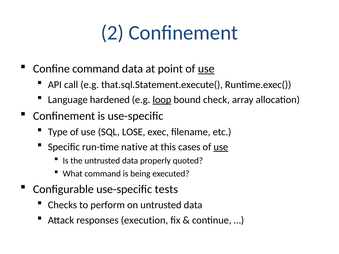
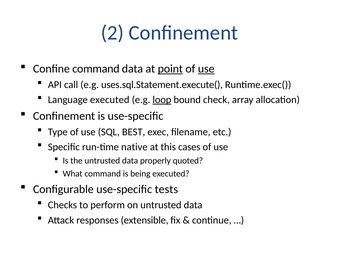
point underline: none -> present
that.sql.Statement.execute(: that.sql.Statement.execute( -> uses.sql.Statement.execute(
Language hardened: hardened -> executed
LOSE: LOSE -> BEST
use at (221, 147) underline: present -> none
execution: execution -> extensible
